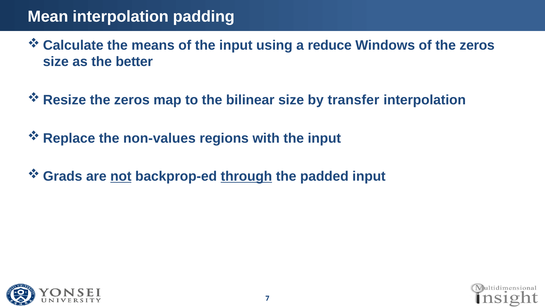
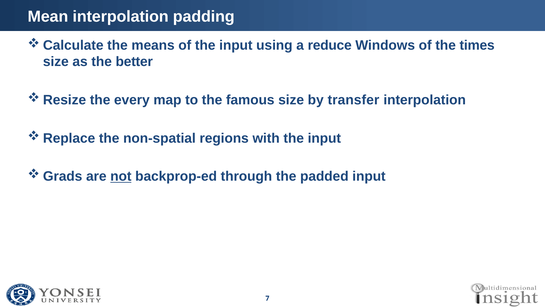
of the zeros: zeros -> times
zeros at (132, 100): zeros -> every
bilinear: bilinear -> famous
non-values: non-values -> non-spatial
through underline: present -> none
